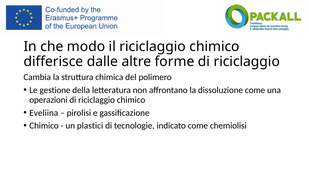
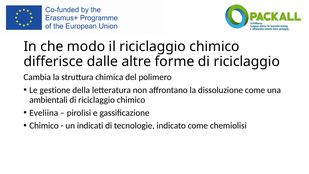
operazioni: operazioni -> ambientali
plastici: plastici -> indicati
